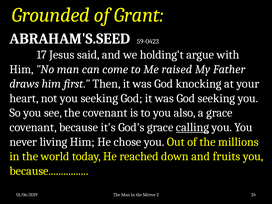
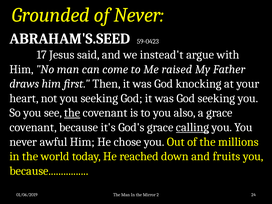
of Grant: Grant -> Never
holding't: holding't -> instead't
the at (72, 113) underline: none -> present
living: living -> awful
